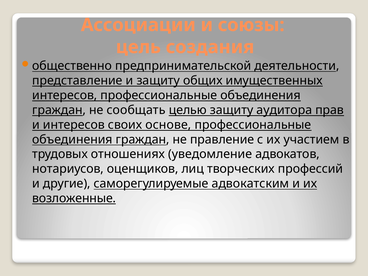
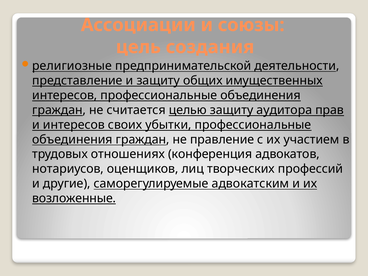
общественно: общественно -> религиозные
сообщать: сообщать -> считается
основе: основе -> убытки
уведомление: уведомление -> конференция
